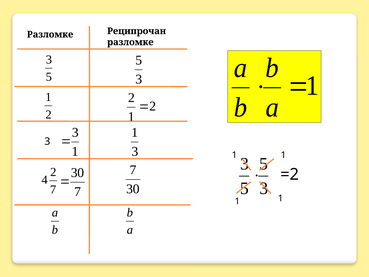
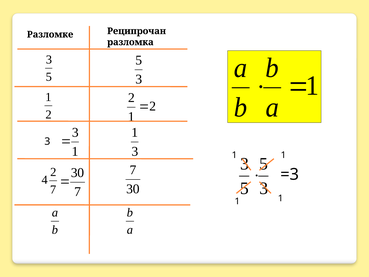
разломке at (130, 42): разломке -> разломка
=2: =2 -> =3
